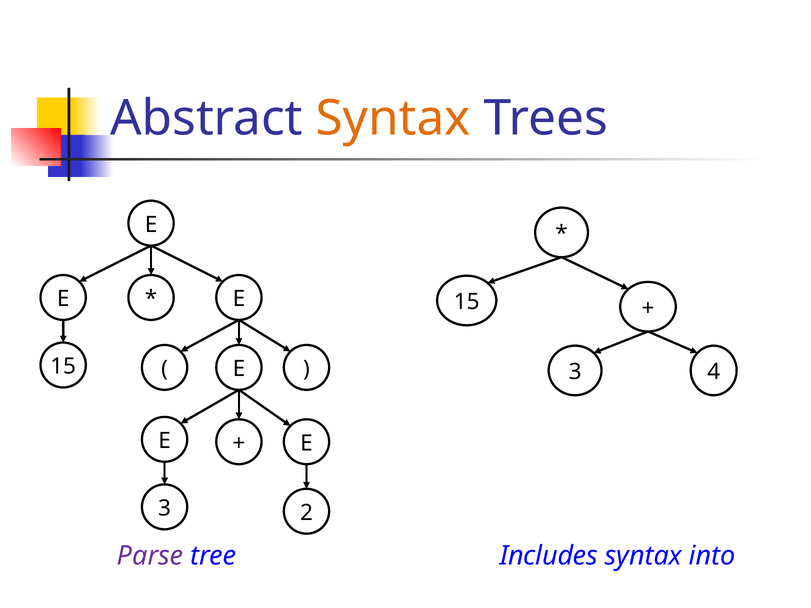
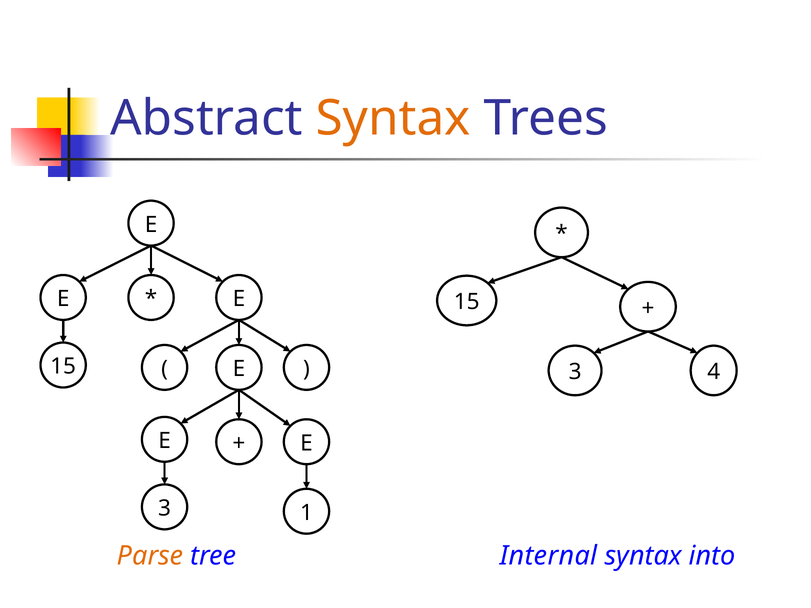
2: 2 -> 1
Parse colour: purple -> orange
Includes: Includes -> Internal
